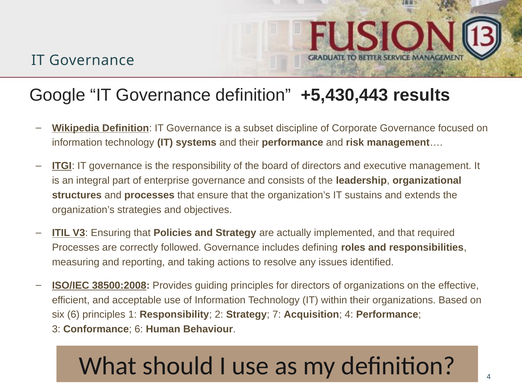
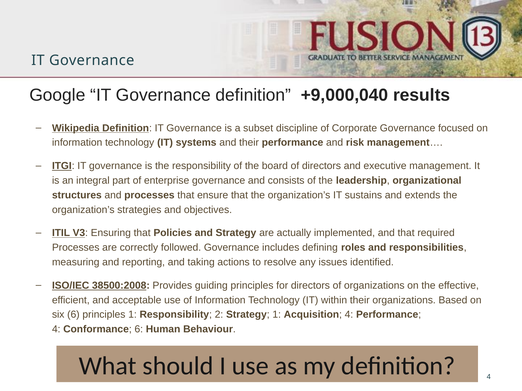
+5,430,443: +5,430,443 -> +9,000,040
Strategy 7: 7 -> 1
3 at (56, 330): 3 -> 4
